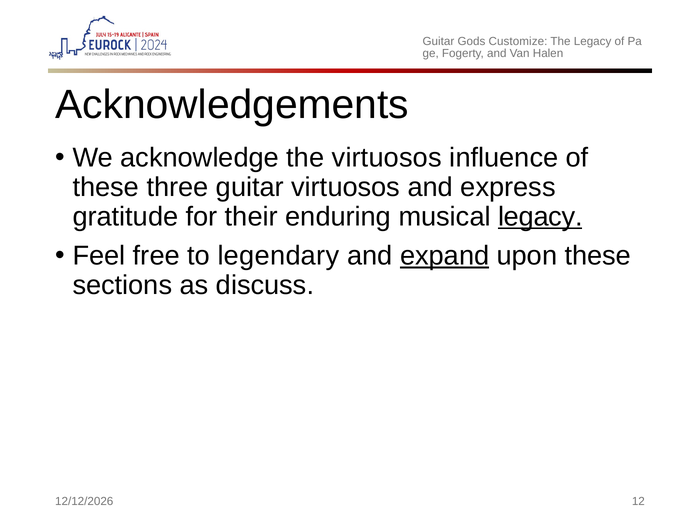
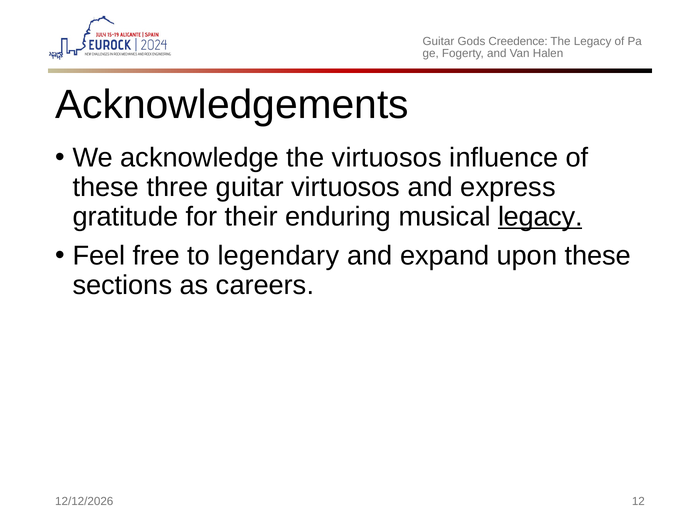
Customize: Customize -> Creedence
expand underline: present -> none
discuss: discuss -> careers
